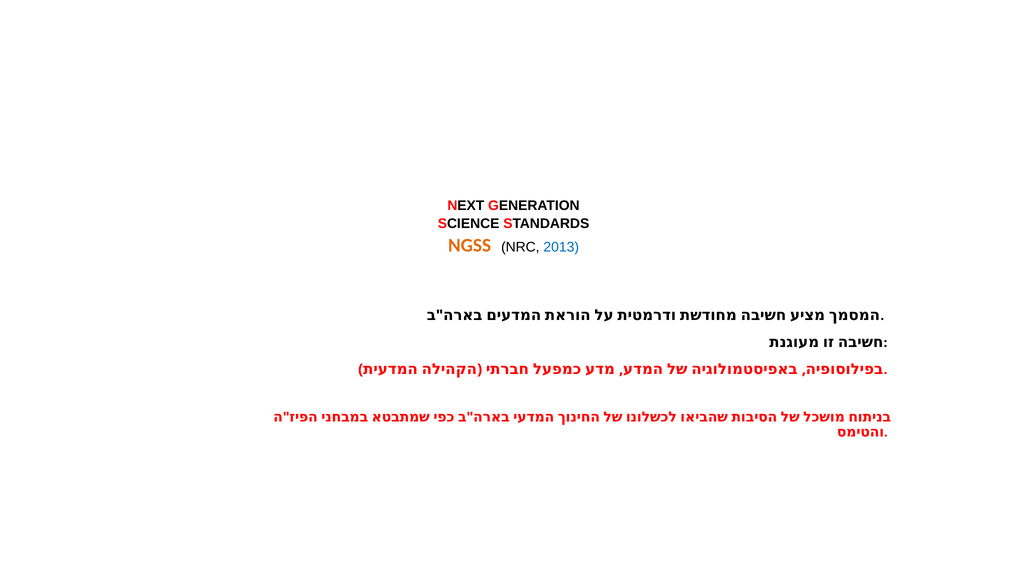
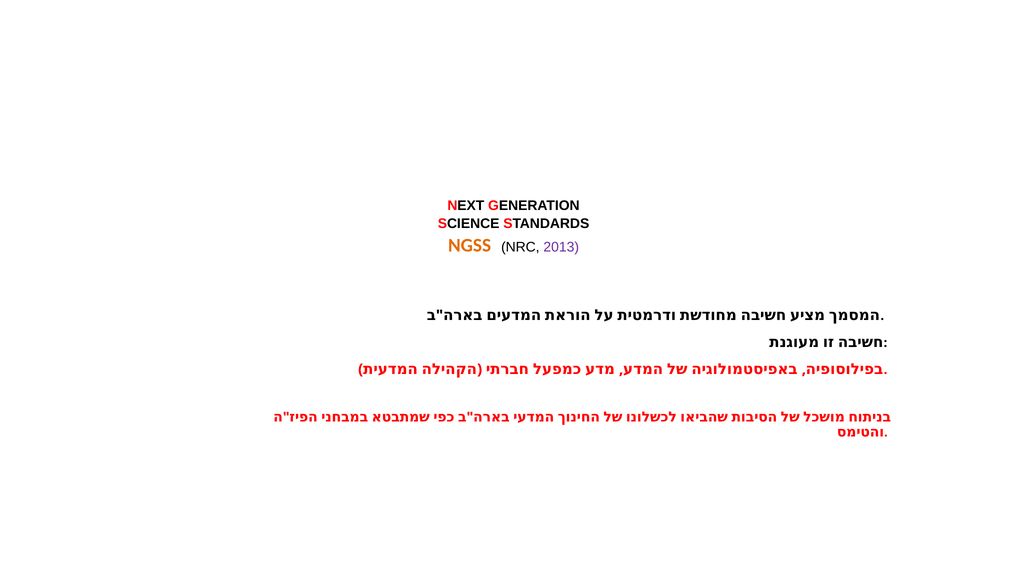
2013 colour: blue -> purple
